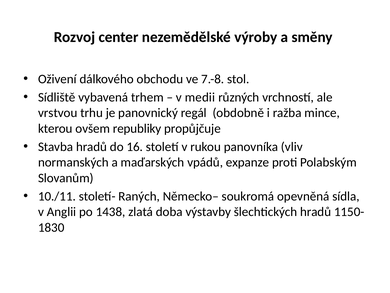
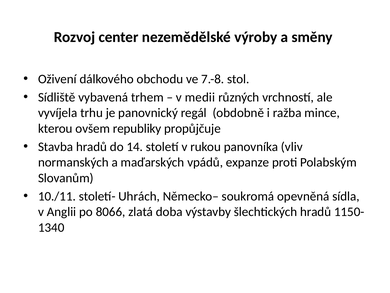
vrstvou: vrstvou -> vyvíjela
16: 16 -> 14
Raných: Raných -> Uhrách
1438: 1438 -> 8066
1830: 1830 -> 1340
